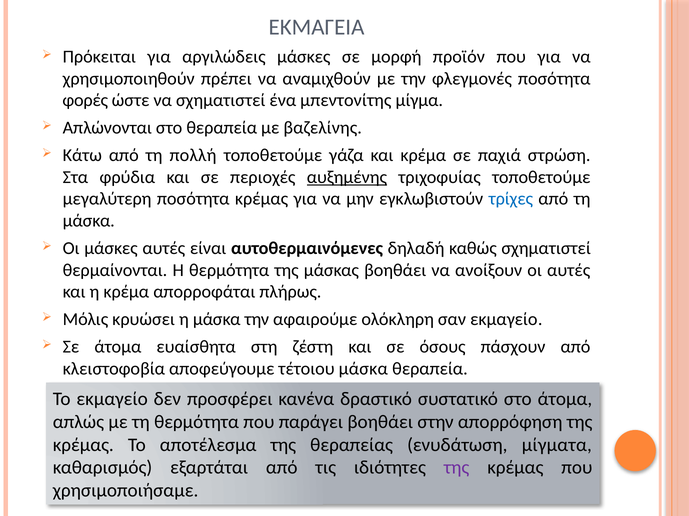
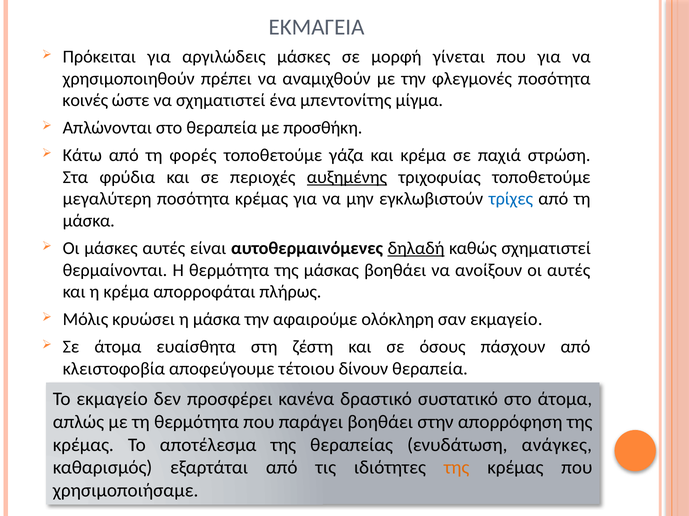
προϊόν: προϊόν -> γίνεται
φορές: φορές -> κοινές
βαζελίνης: βαζελίνης -> προσθήκη
πολλή: πολλή -> φορές
δηλαδή underline: none -> present
μάσκα at (363, 369): μάσκα -> δίνουν
μίγματα: μίγματα -> ανάγκες
της at (457, 468) colour: purple -> orange
